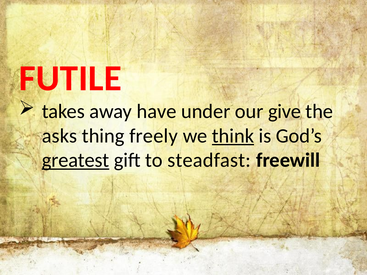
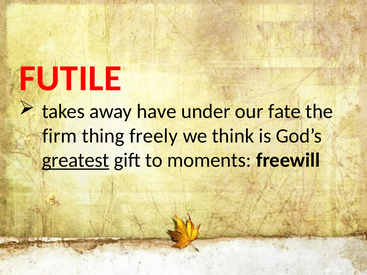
give: give -> fate
asks: asks -> firm
think underline: present -> none
steadfast: steadfast -> moments
